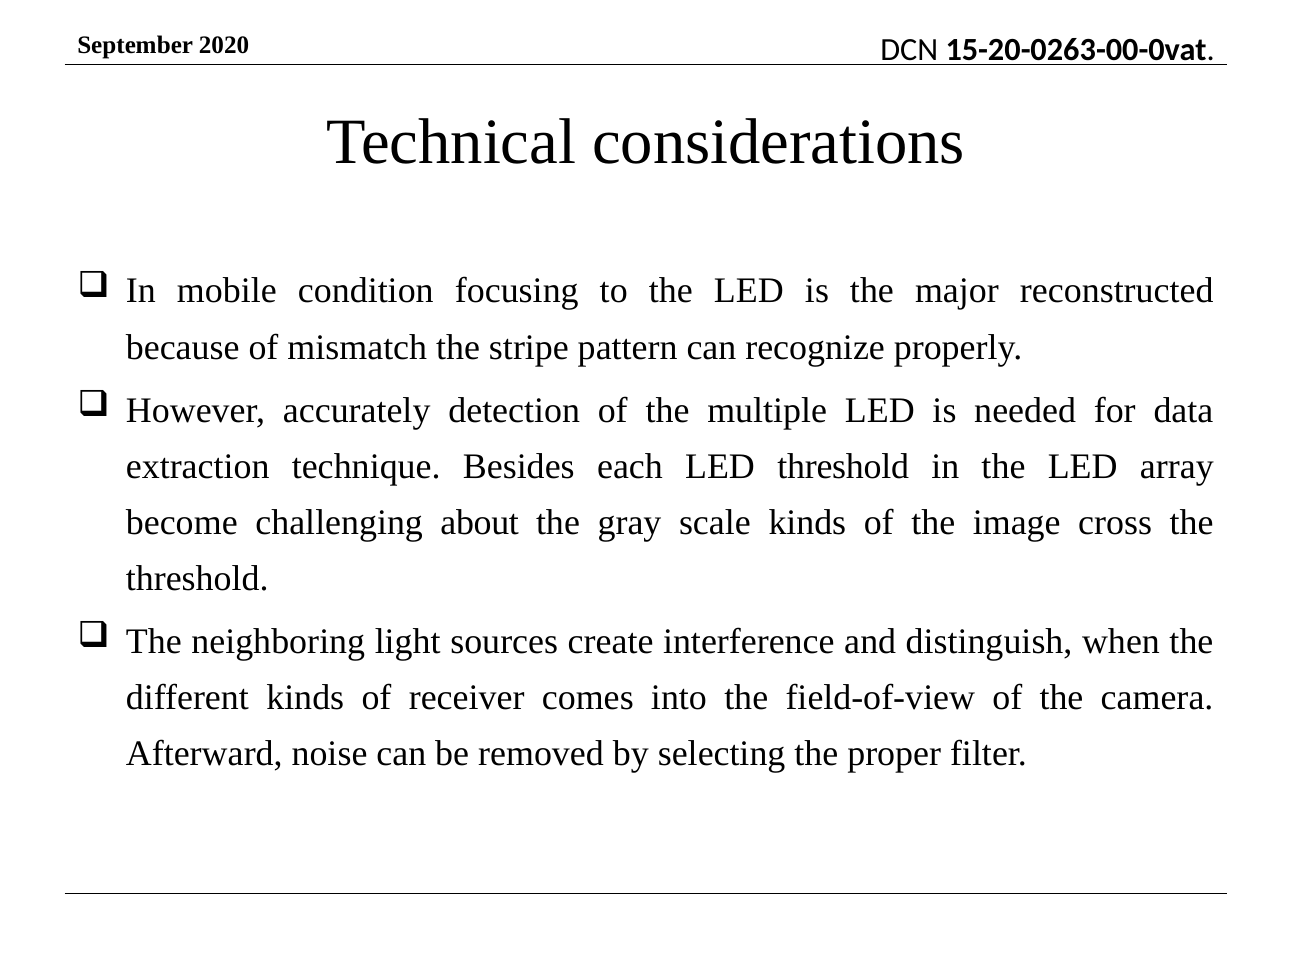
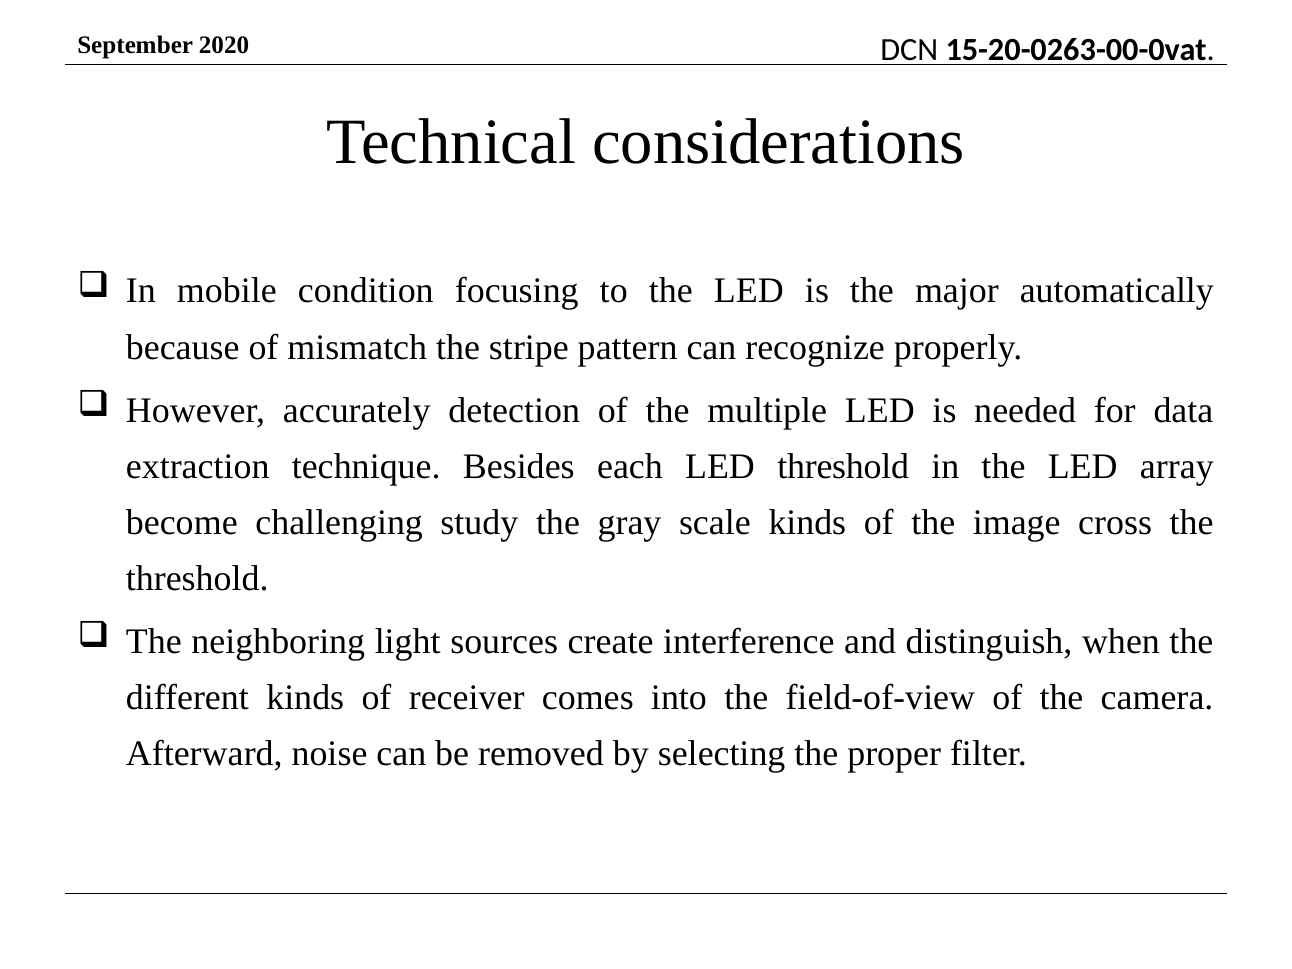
reconstructed: reconstructed -> automatically
about: about -> study
